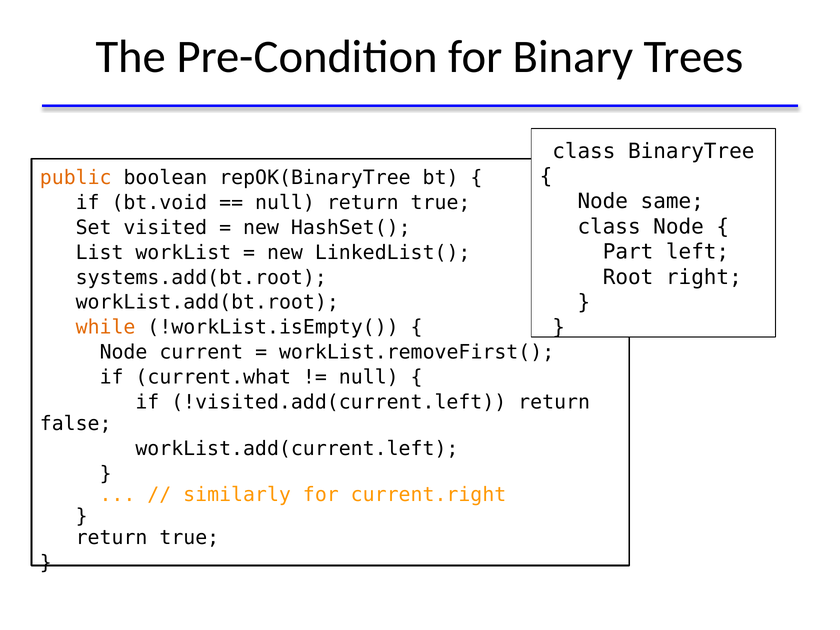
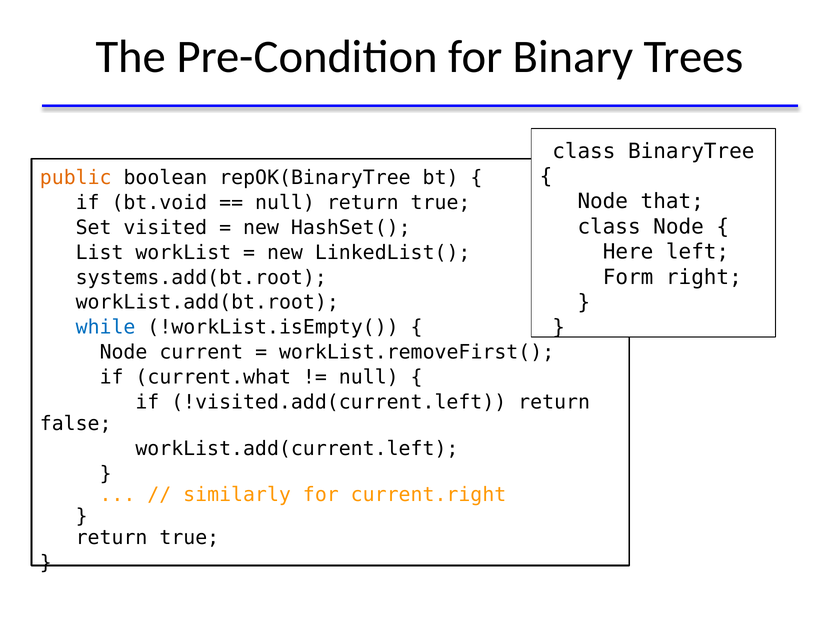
same: same -> that
Part: Part -> Here
Root: Root -> Form
while colour: orange -> blue
